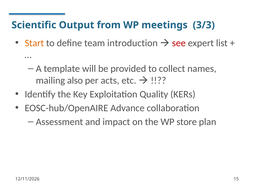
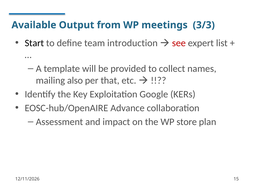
Scientific: Scientific -> Available
Start colour: orange -> black
acts: acts -> that
Quality: Quality -> Google
